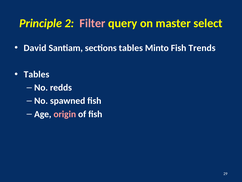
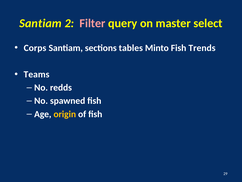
Principle at (41, 23): Principle -> Santiam
David: David -> Corps
Tables at (37, 74): Tables -> Teams
origin colour: pink -> yellow
